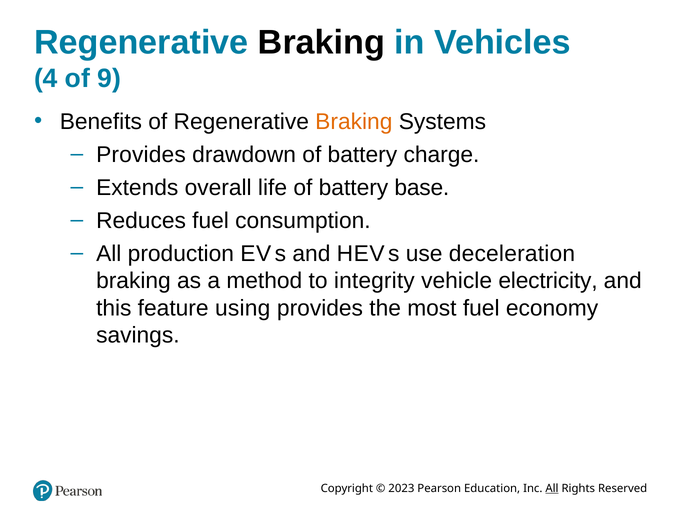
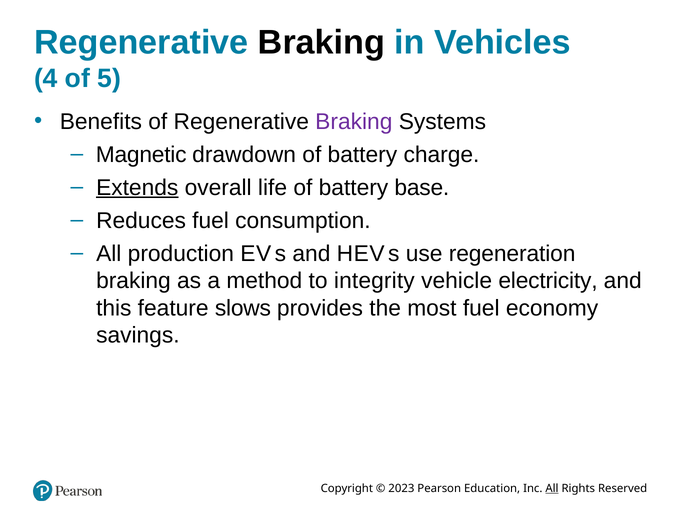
9: 9 -> 5
Braking at (354, 122) colour: orange -> purple
Provides at (141, 155): Provides -> Magnetic
Extends underline: none -> present
deceleration: deceleration -> regeneration
using: using -> slows
